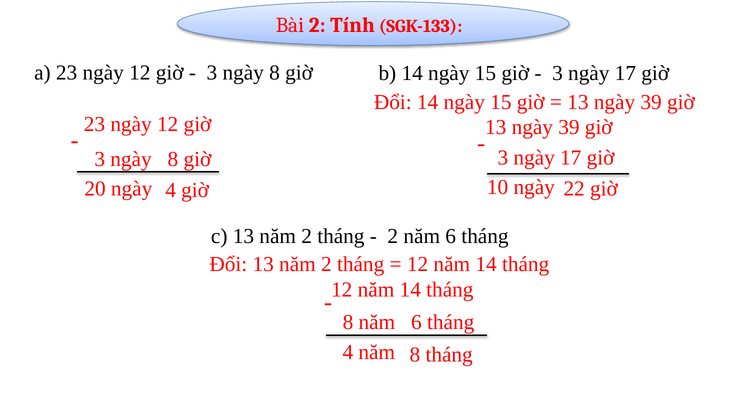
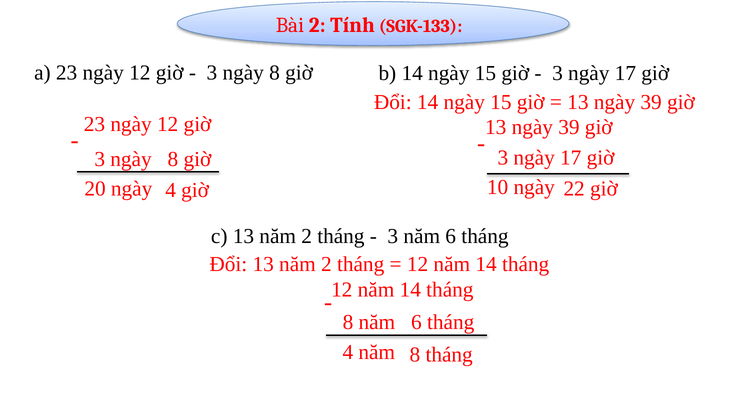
2 at (393, 236): 2 -> 3
